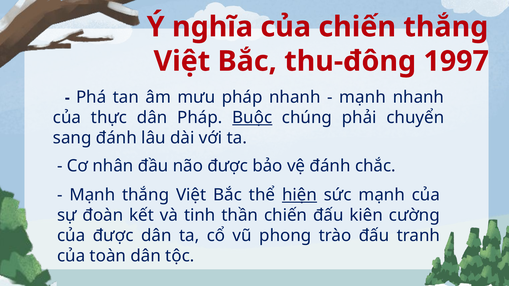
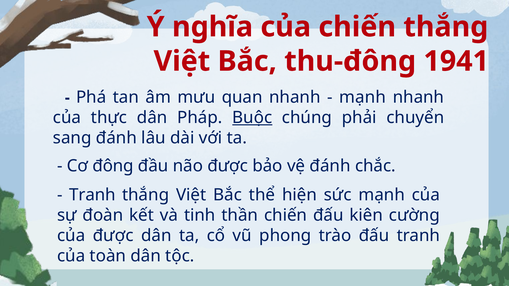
1997: 1997 -> 1941
mưu pháp: pháp -> quan
nhân: nhân -> đông
Mạnh at (92, 195): Mạnh -> Tranh
hiện underline: present -> none
